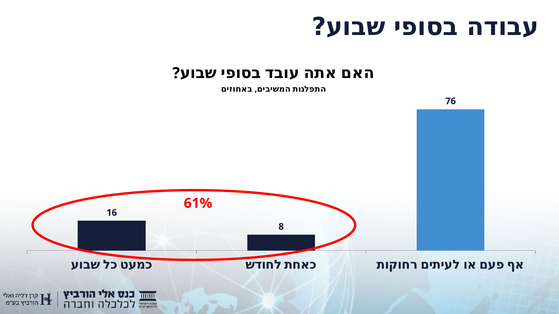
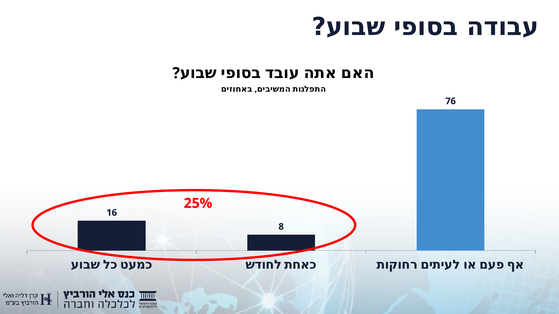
61%: 61% -> 25%
